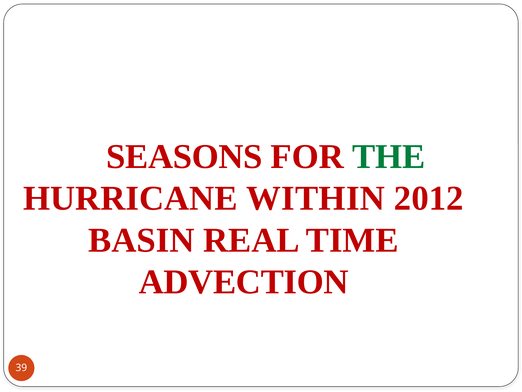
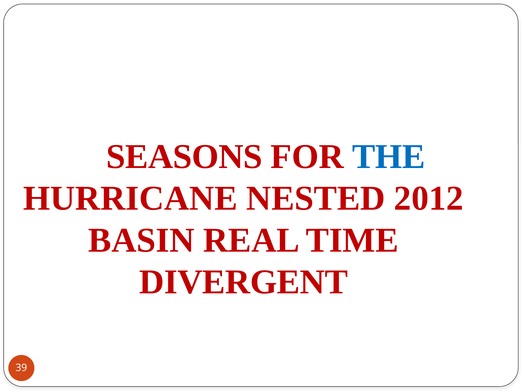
THE colour: green -> blue
WITHIN: WITHIN -> NESTED
ADVECTION: ADVECTION -> DIVERGENT
